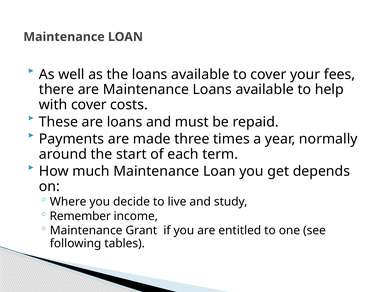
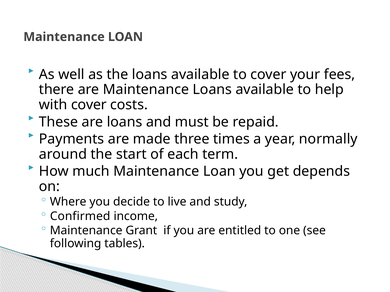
Remember: Remember -> Confirmed
